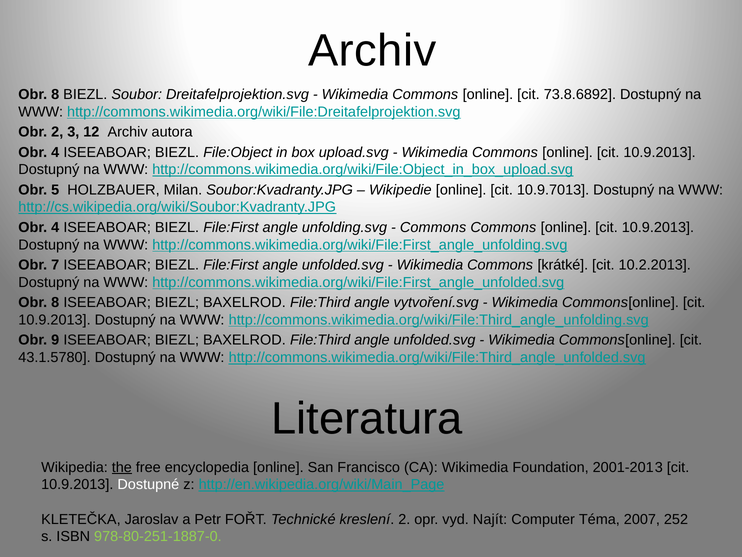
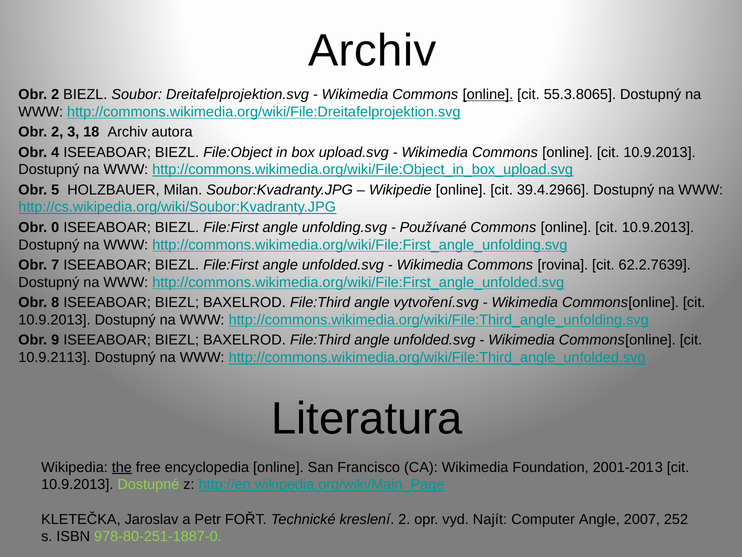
8 at (55, 94): 8 -> 2
online at (488, 94) underline: none -> present
73.8.6892: 73.8.6892 -> 55.3.8065
12: 12 -> 18
10.9.7013: 10.9.7013 -> 39.4.2966
4 at (55, 227): 4 -> 0
Commons at (433, 227): Commons -> Používané
krátké: krátké -> rovina
10.2.2013: 10.2.2013 -> 62.2.7639
43.1.5780: 43.1.5780 -> 10.9.2113
Dostupné colour: white -> light green
Computer Téma: Téma -> Angle
